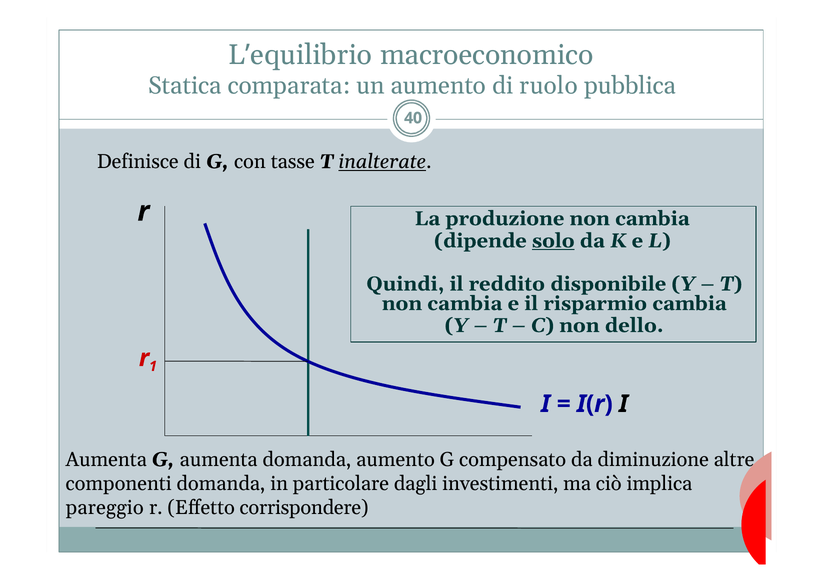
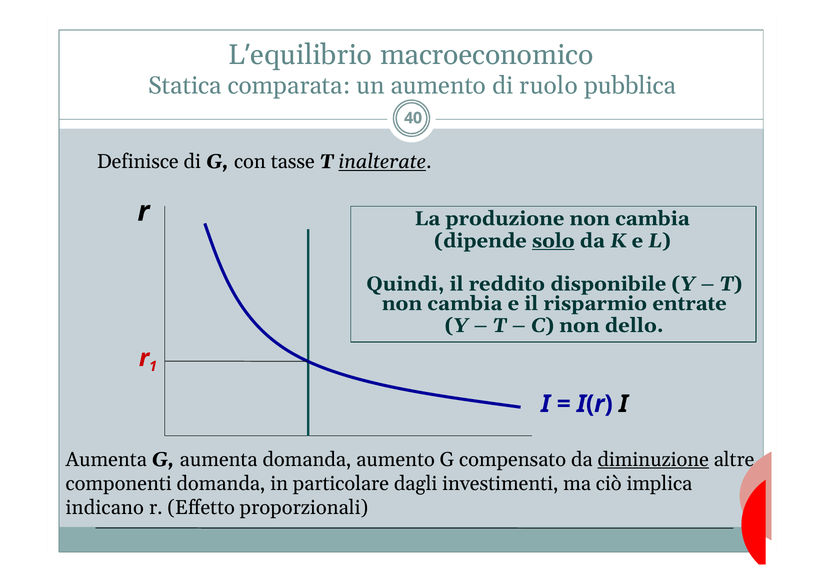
risparmio cambia: cambia -> entrate
diminuzione underline: none -> present
pareggio: pareggio -> indicano
corrispondere: corrispondere -> proporzionali
